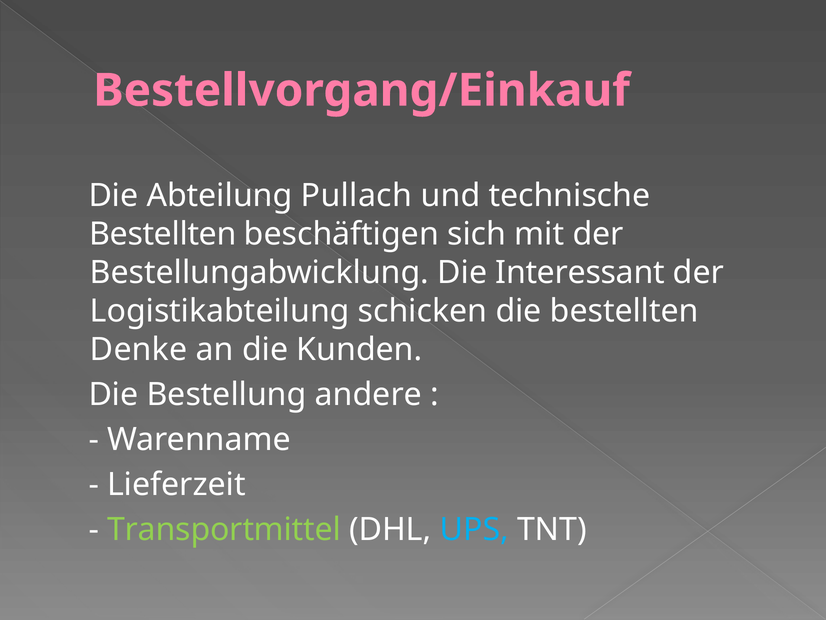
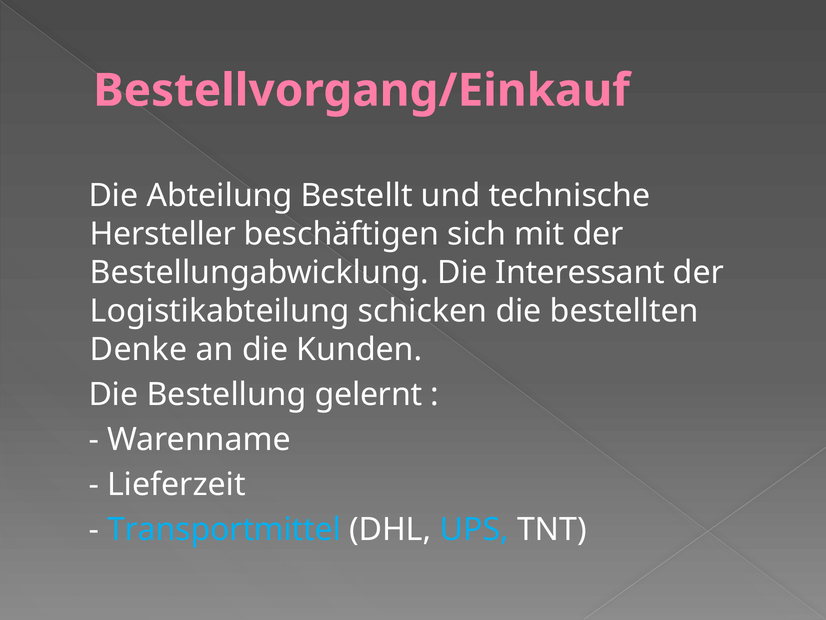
Pullach: Pullach -> Bestellt
Bestellten at (163, 234): Bestellten -> Hersteller
andere: andere -> gelernt
Transportmittel colour: light green -> light blue
